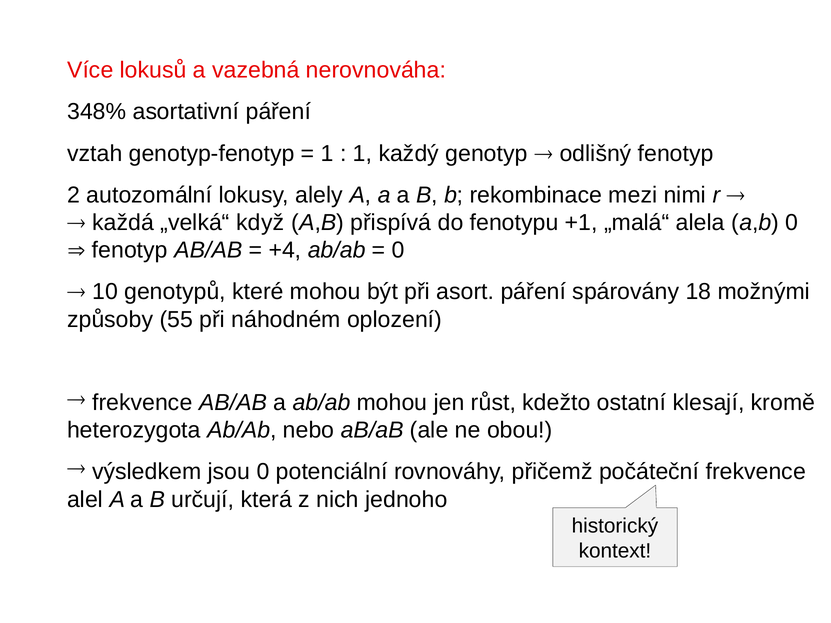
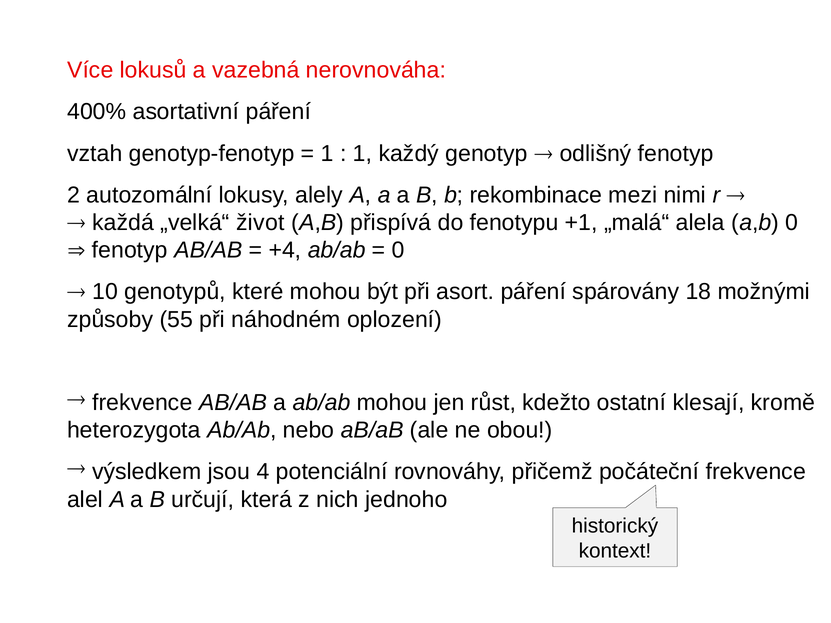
348%: 348% -> 400%
když: když -> život
jsou 0: 0 -> 4
